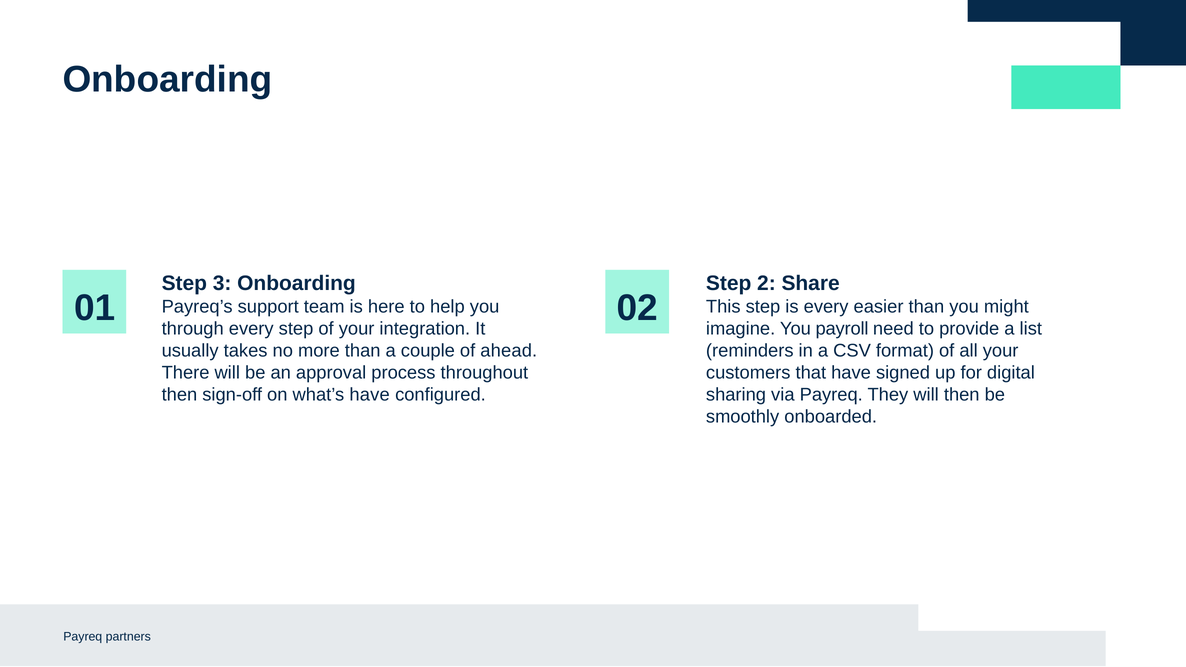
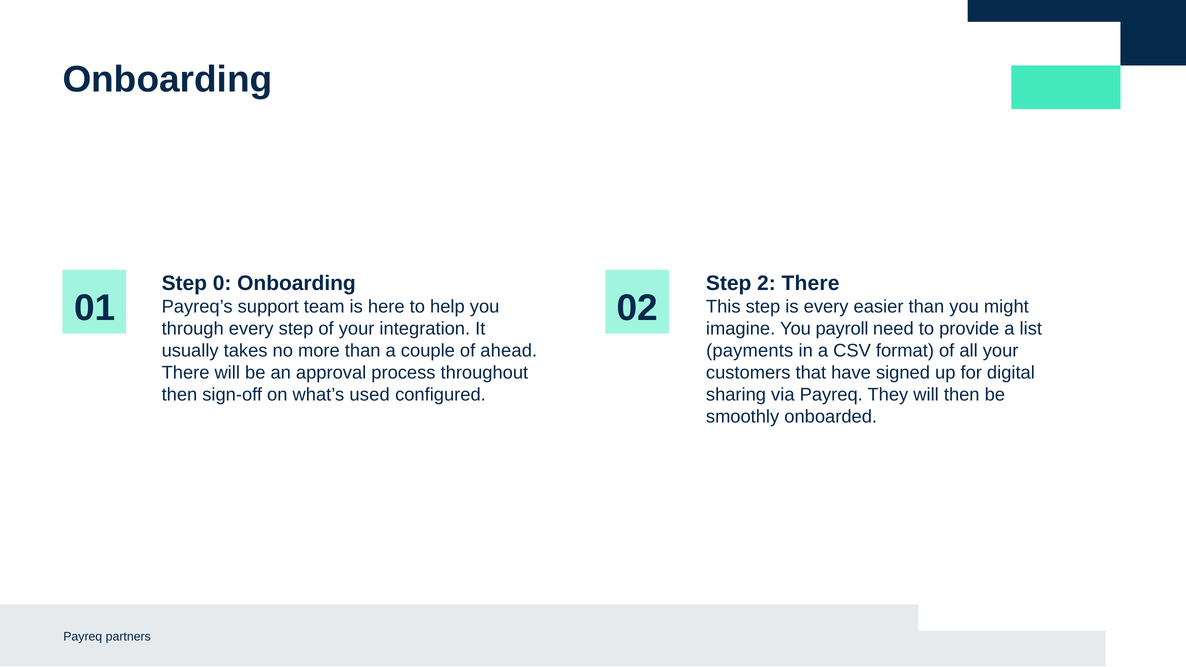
3: 3 -> 0
2 Share: Share -> There
reminders: reminders -> payments
what’s have: have -> used
